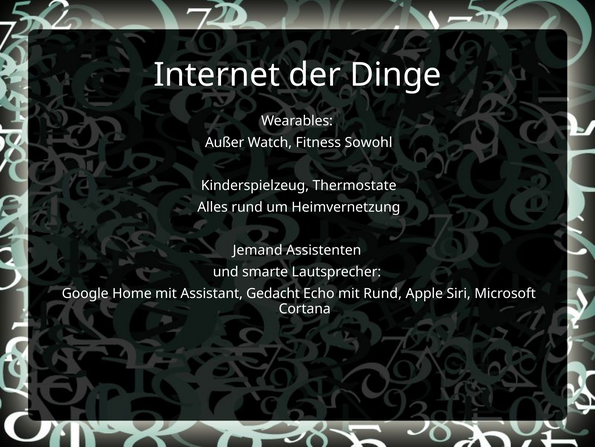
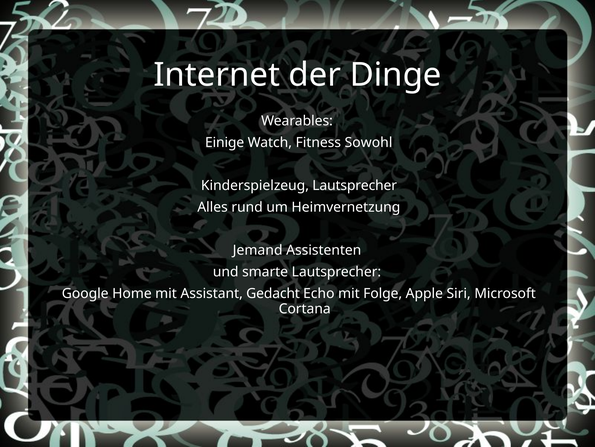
Außer: Außer -> Einige
Kinderspielzeug Thermostate: Thermostate -> Lautsprecher
mit Rund: Rund -> Folge
